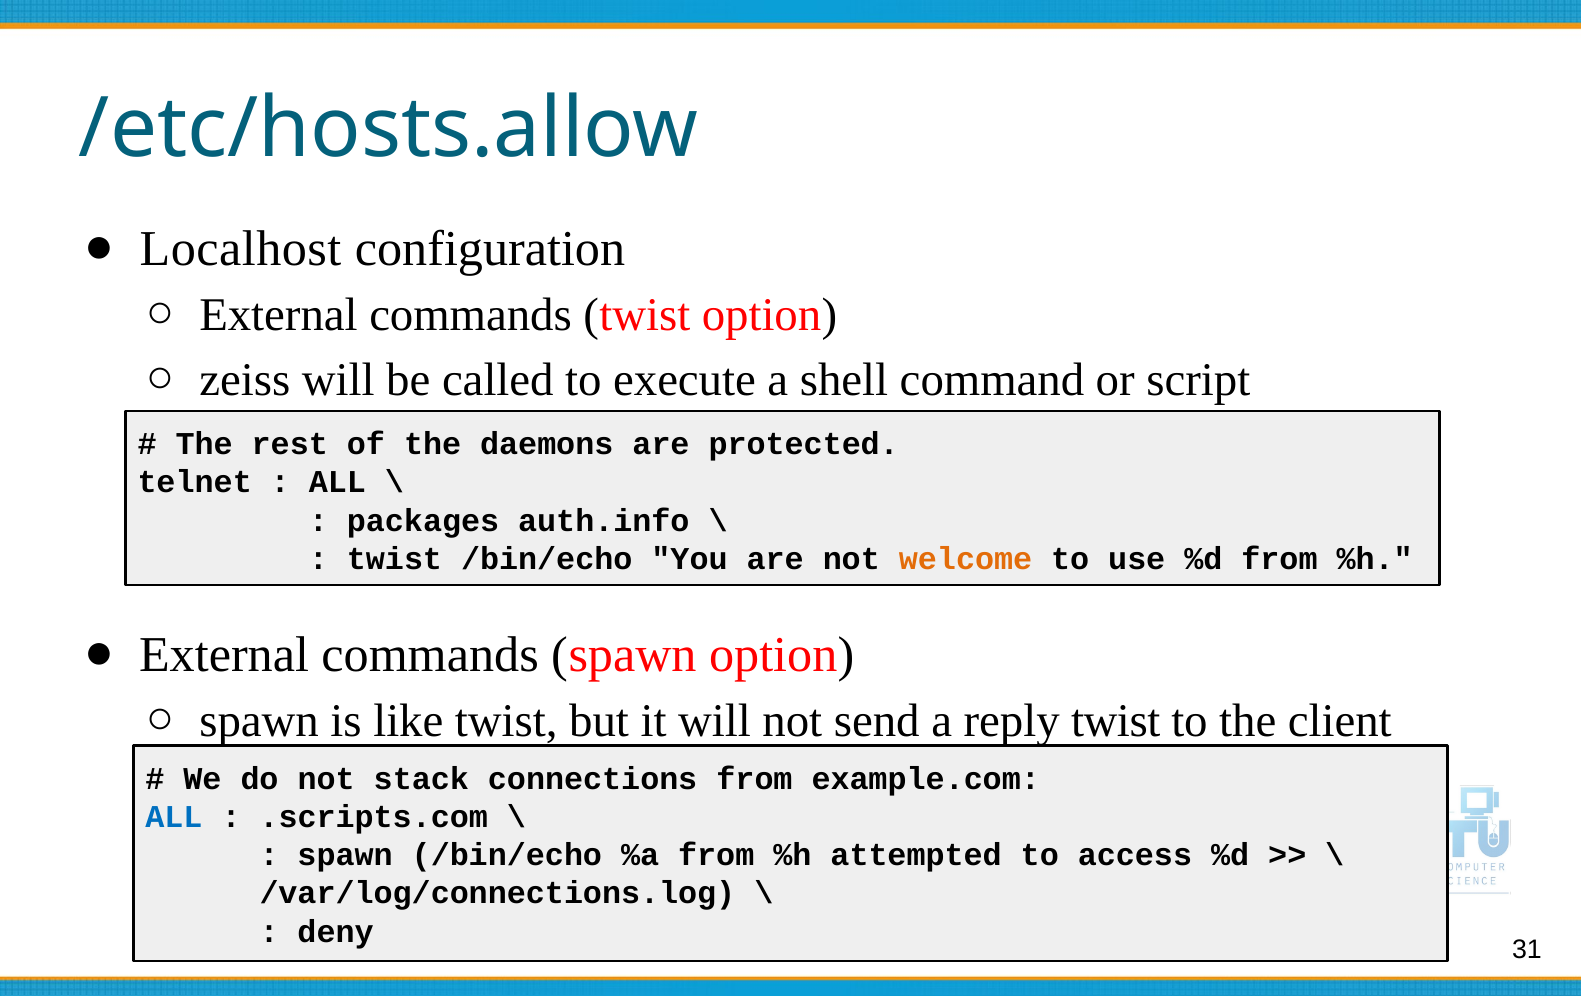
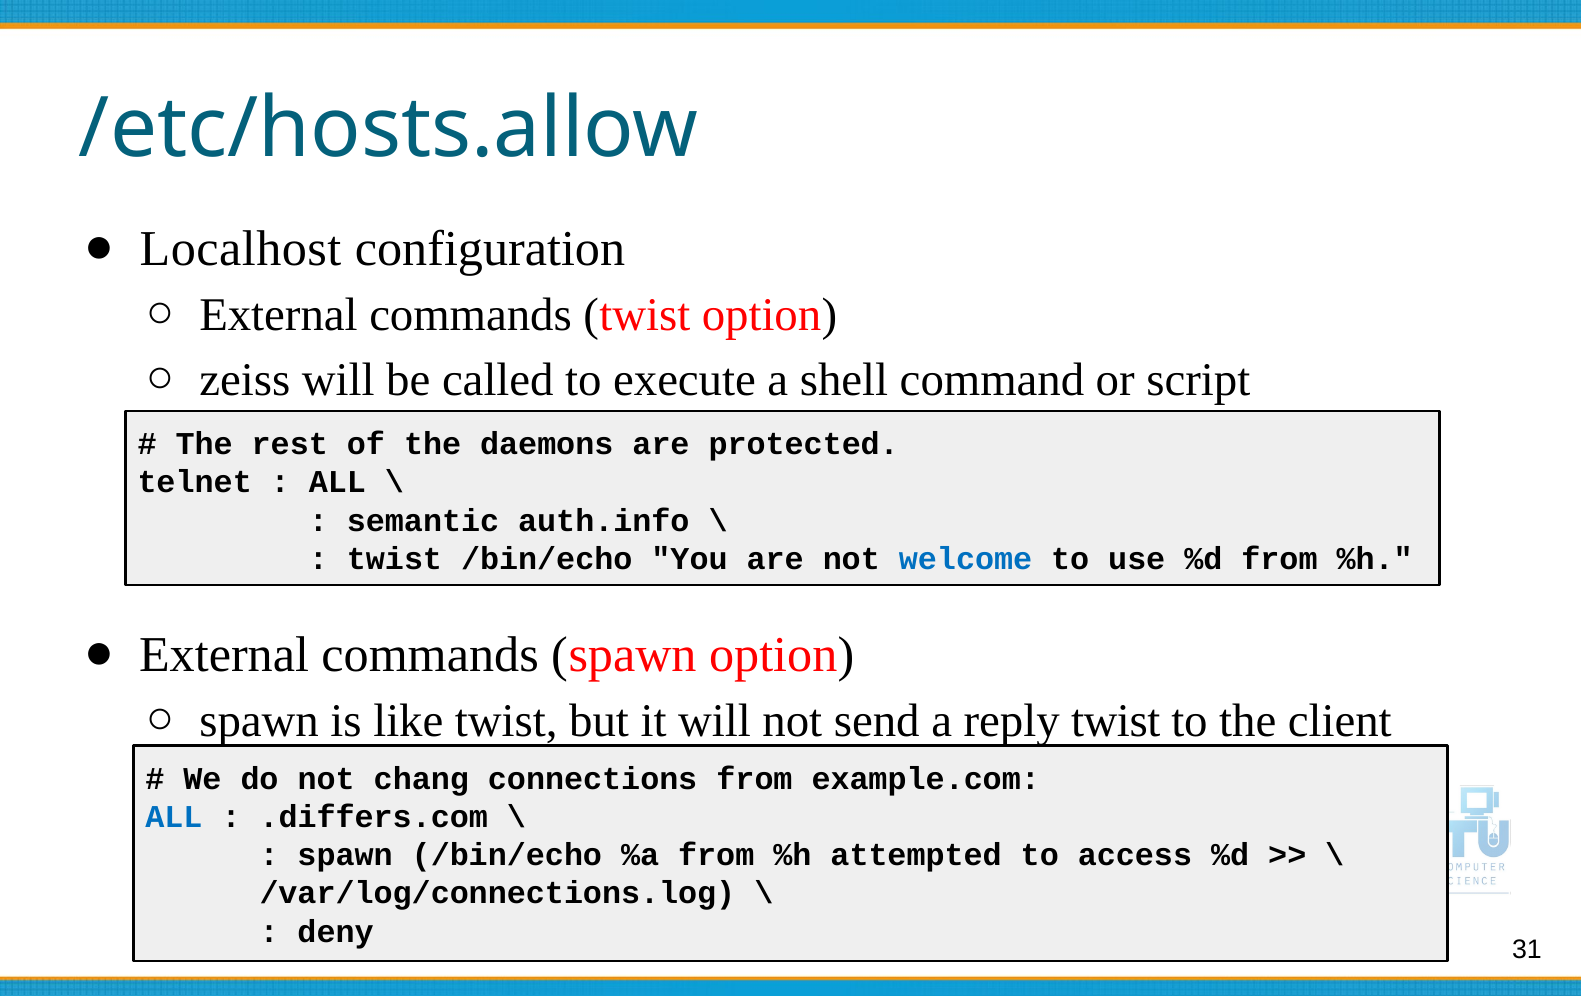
packages: packages -> semantic
welcome colour: orange -> blue
stack: stack -> chang
.scripts.com: .scripts.com -> .differs.com
